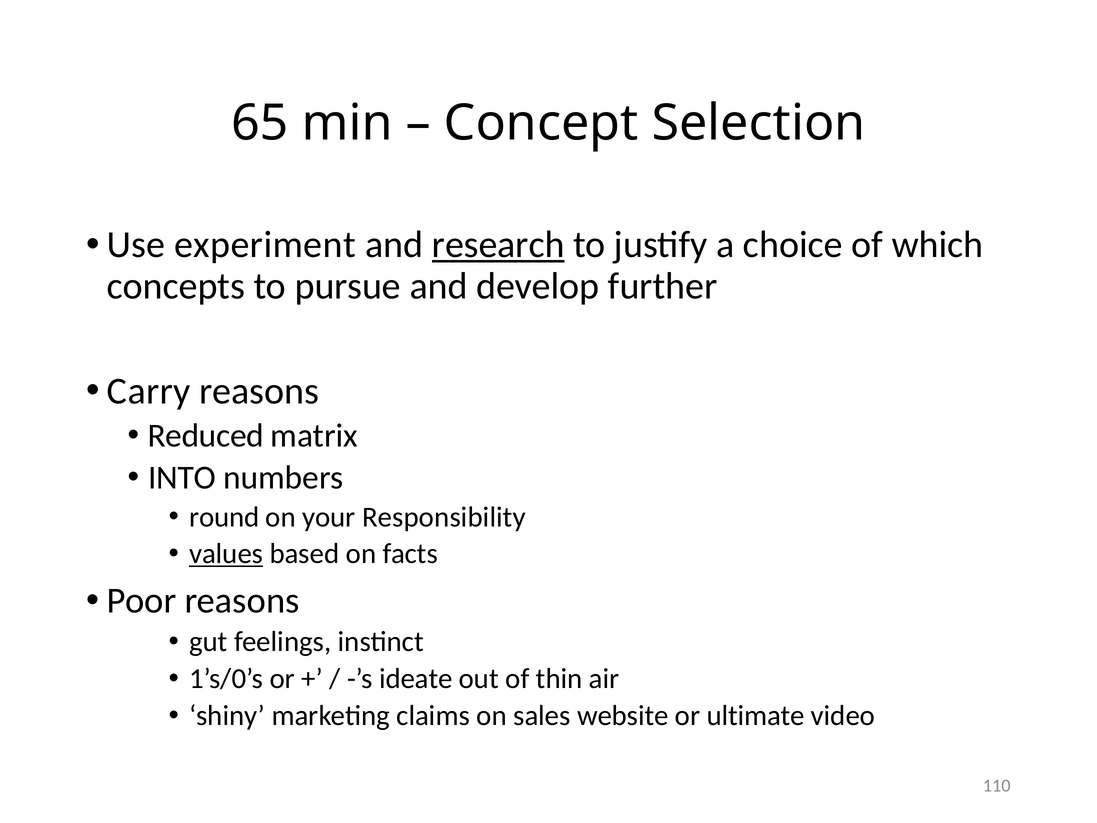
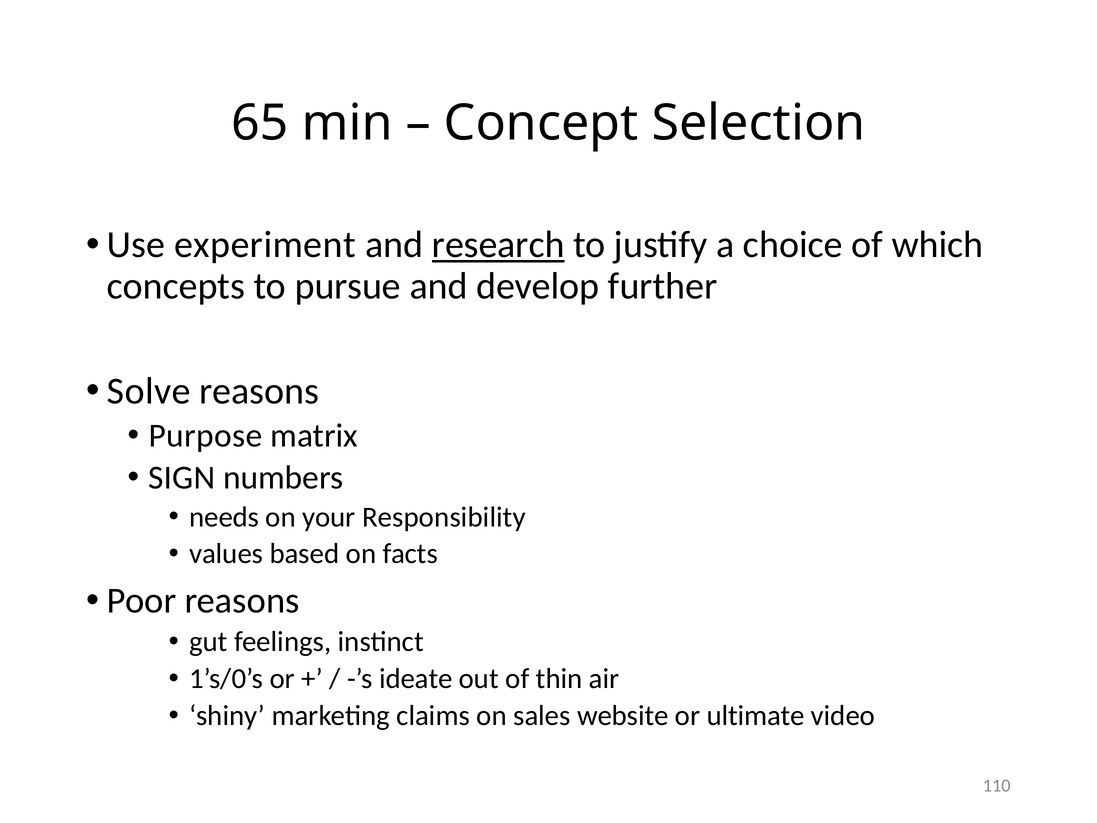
Carry: Carry -> Solve
Reduced: Reduced -> Purpose
INTO: INTO -> SIGN
round: round -> needs
values underline: present -> none
